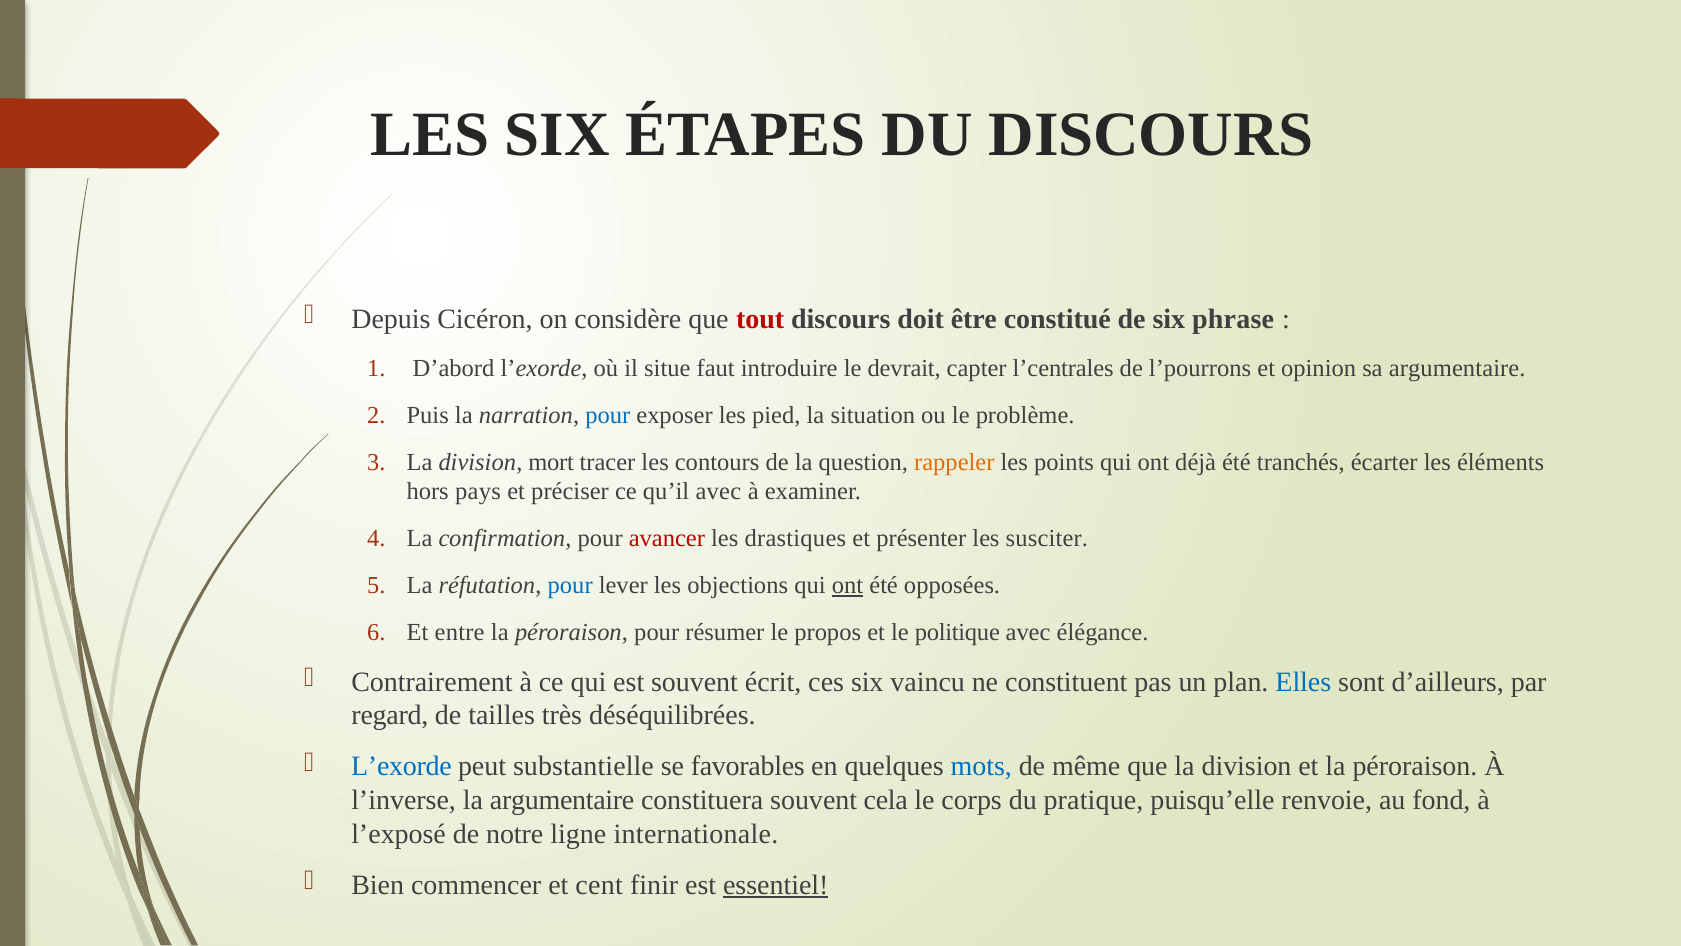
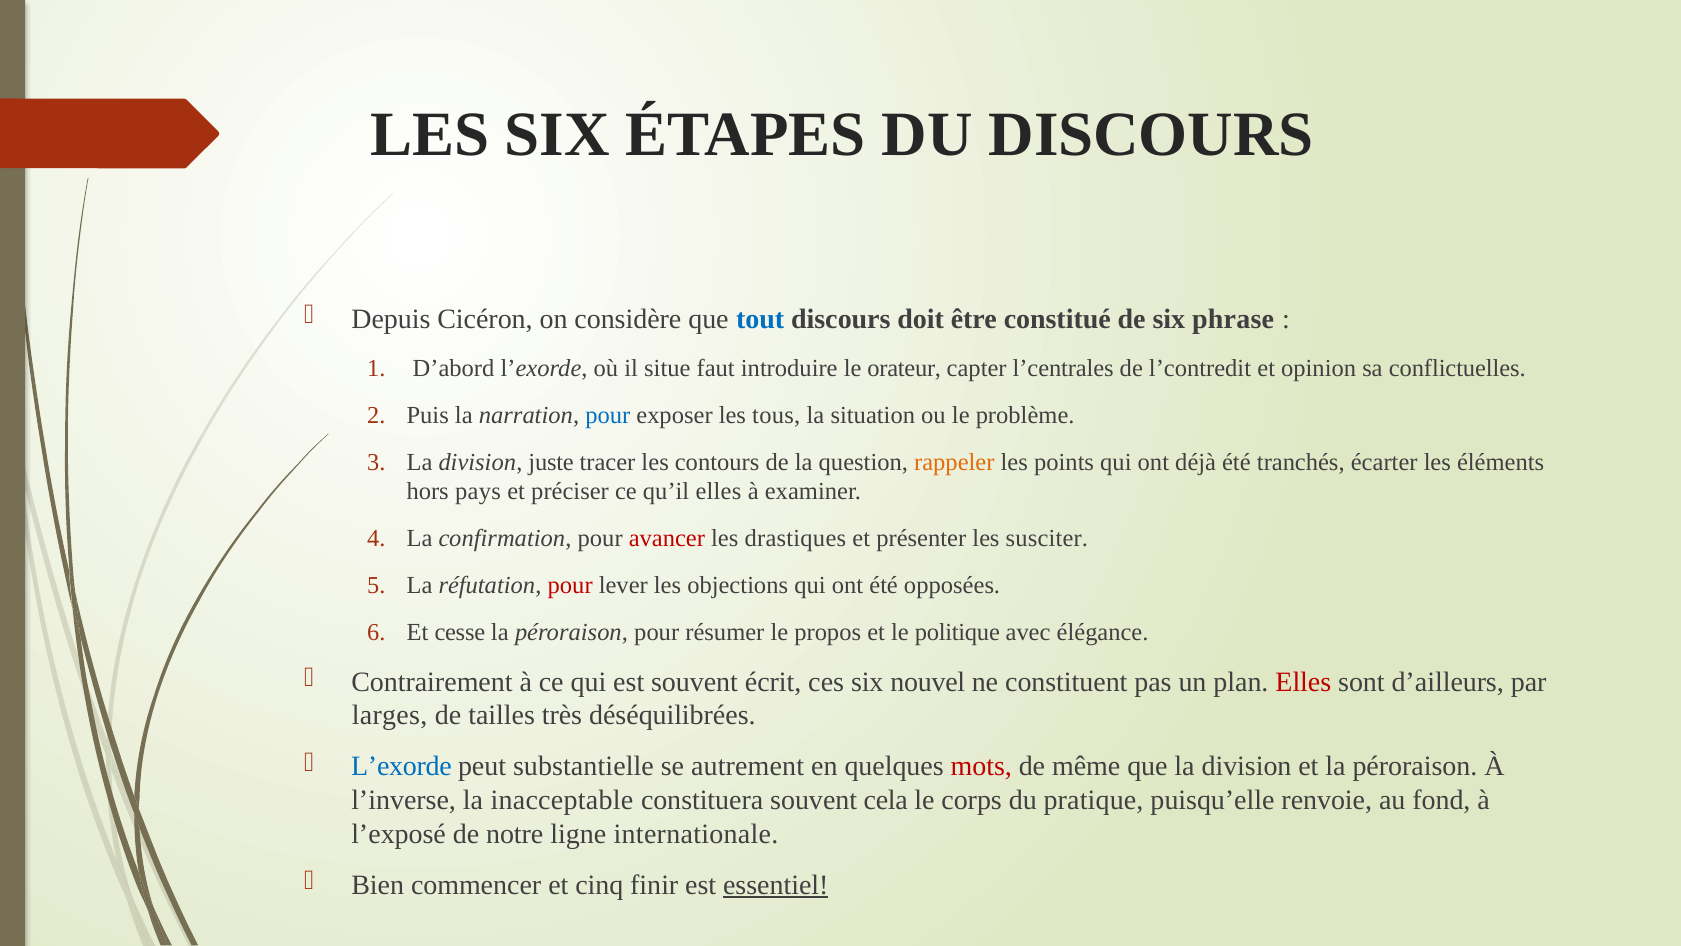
tout colour: red -> blue
devrait: devrait -> orateur
l’pourrons: l’pourrons -> l’contredit
sa argumentaire: argumentaire -> conflictuelles
pied: pied -> tous
mort: mort -> juste
qu’il avec: avec -> elles
pour at (570, 585) colour: blue -> red
ont at (847, 585) underline: present -> none
entre: entre -> cesse
vaincu: vaincu -> nouvel
Elles at (1303, 682) colour: blue -> red
regard: regard -> larges
favorables: favorables -> autrement
mots colour: blue -> red
la argumentaire: argumentaire -> inacceptable
cent: cent -> cinq
